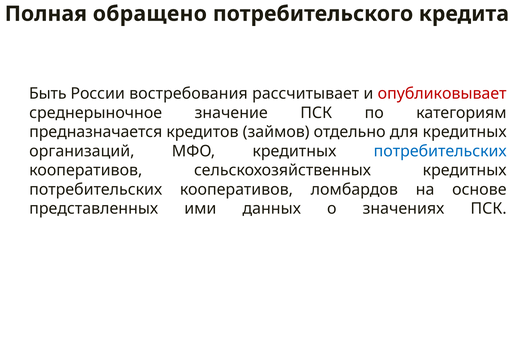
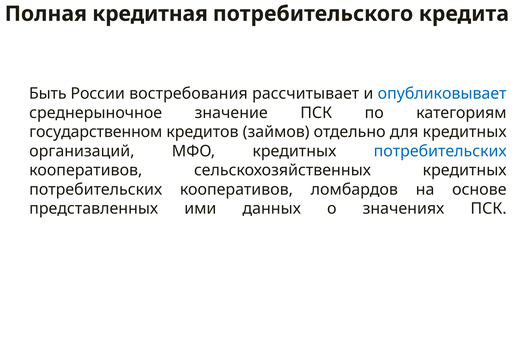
обращено: обращено -> кредитная
опубликовывает colour: red -> blue
предназначается: предназначается -> государственном
